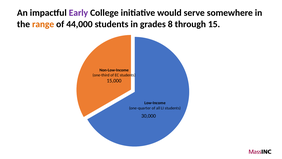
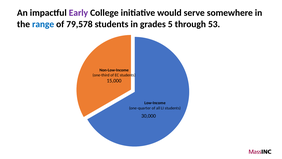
range colour: orange -> blue
44,000: 44,000 -> 79,578
8: 8 -> 5
15: 15 -> 53
